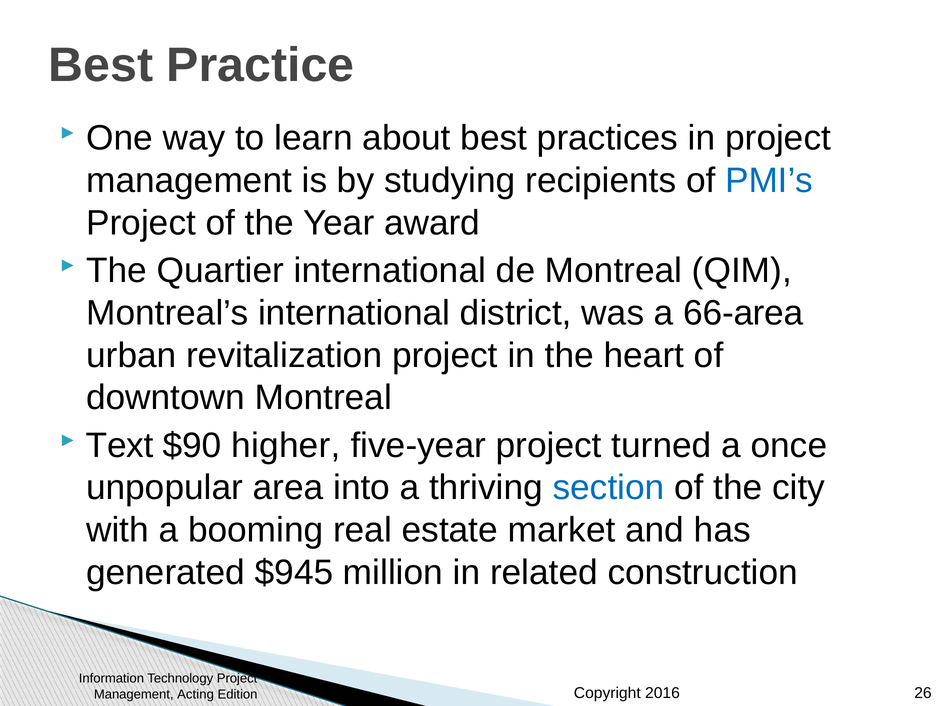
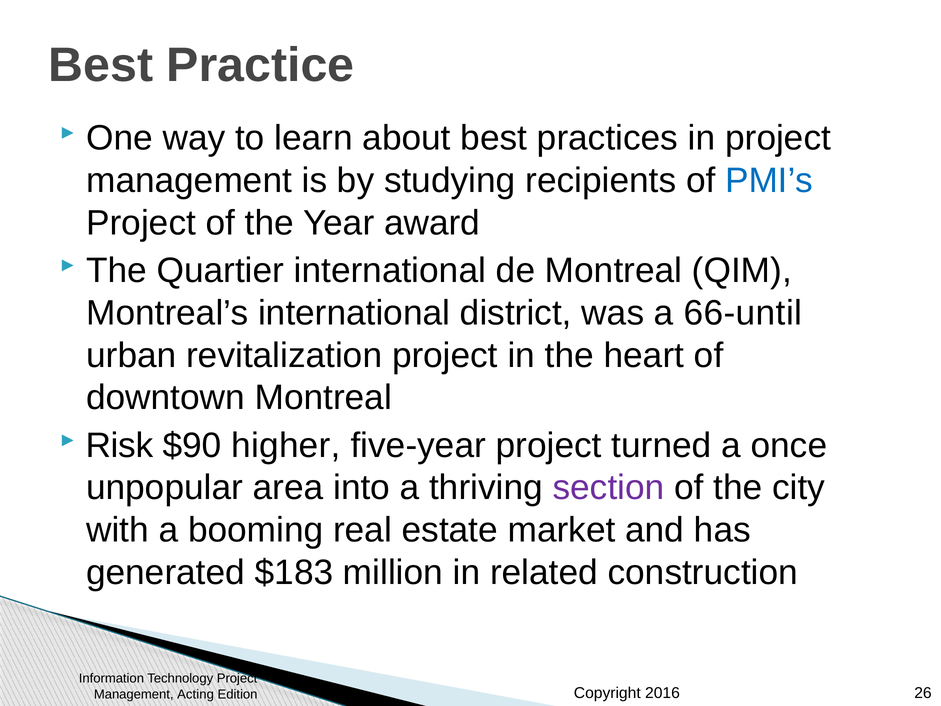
66-area: 66-area -> 66-until
Text: Text -> Risk
section colour: blue -> purple
$945: $945 -> $183
